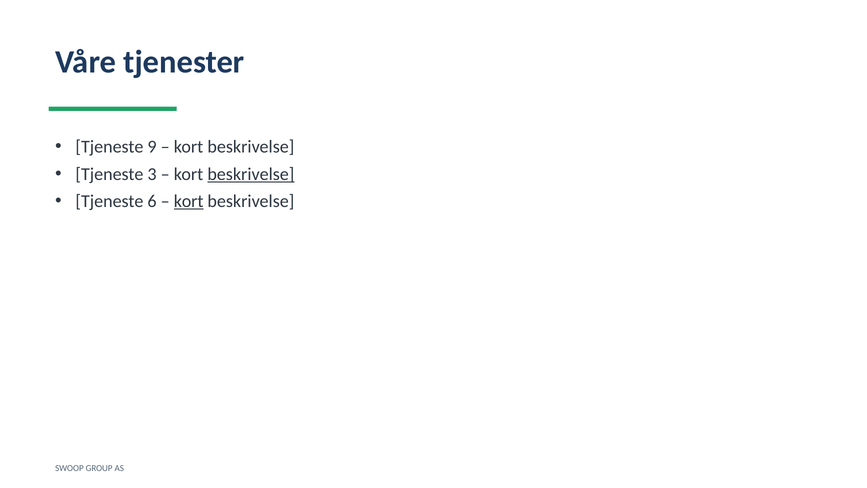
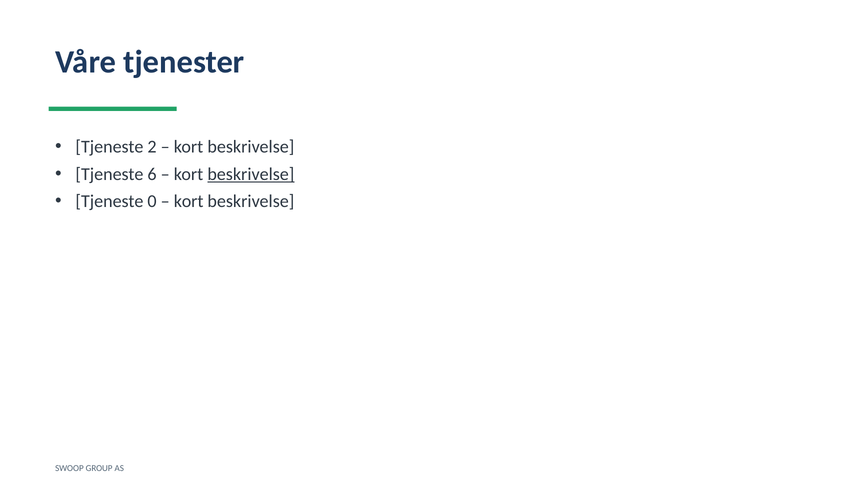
9: 9 -> 2
3: 3 -> 6
6: 6 -> 0
kort at (189, 201) underline: present -> none
